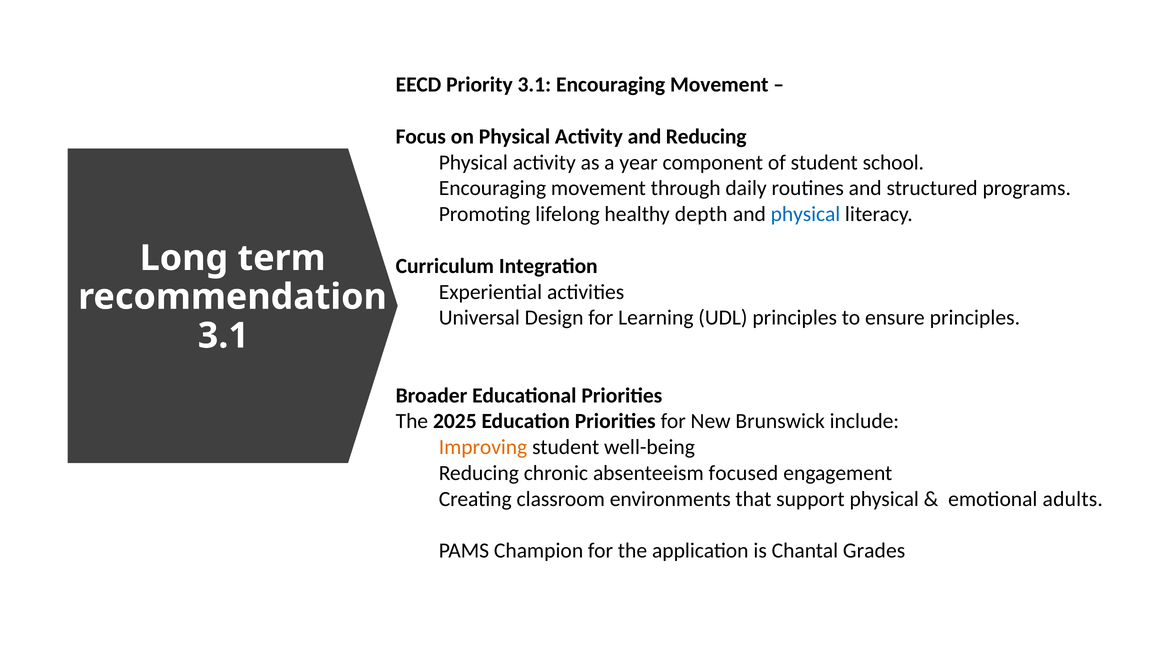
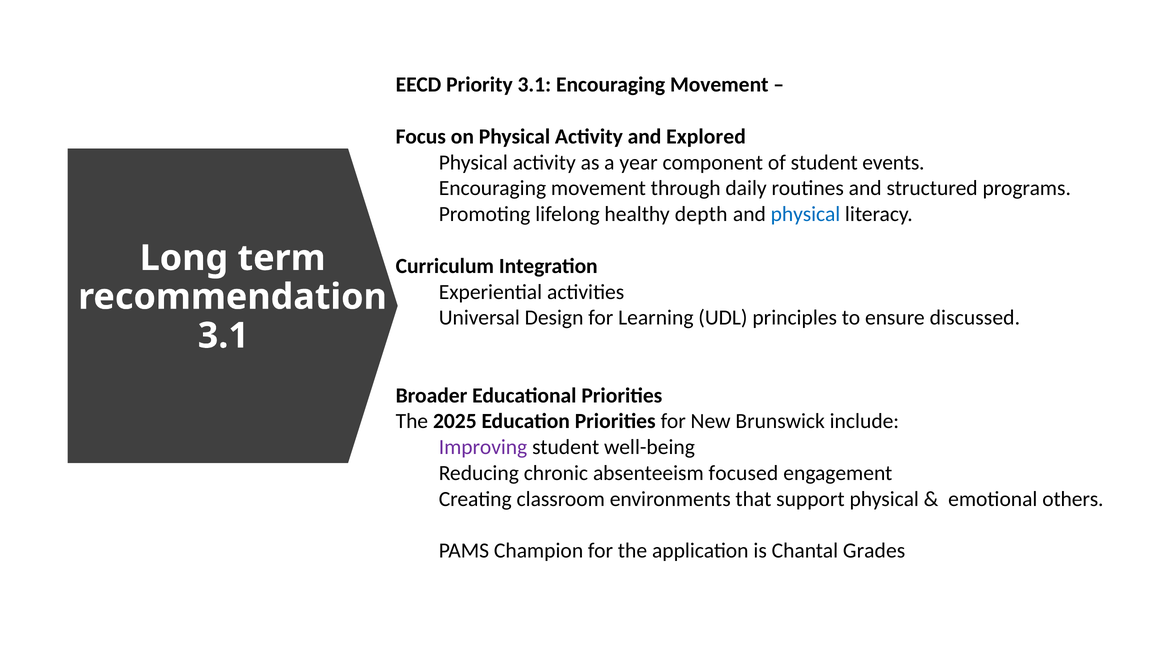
and Reducing: Reducing -> Explored
school: school -> events
ensure principles: principles -> discussed
Improving colour: orange -> purple
adults: adults -> others
